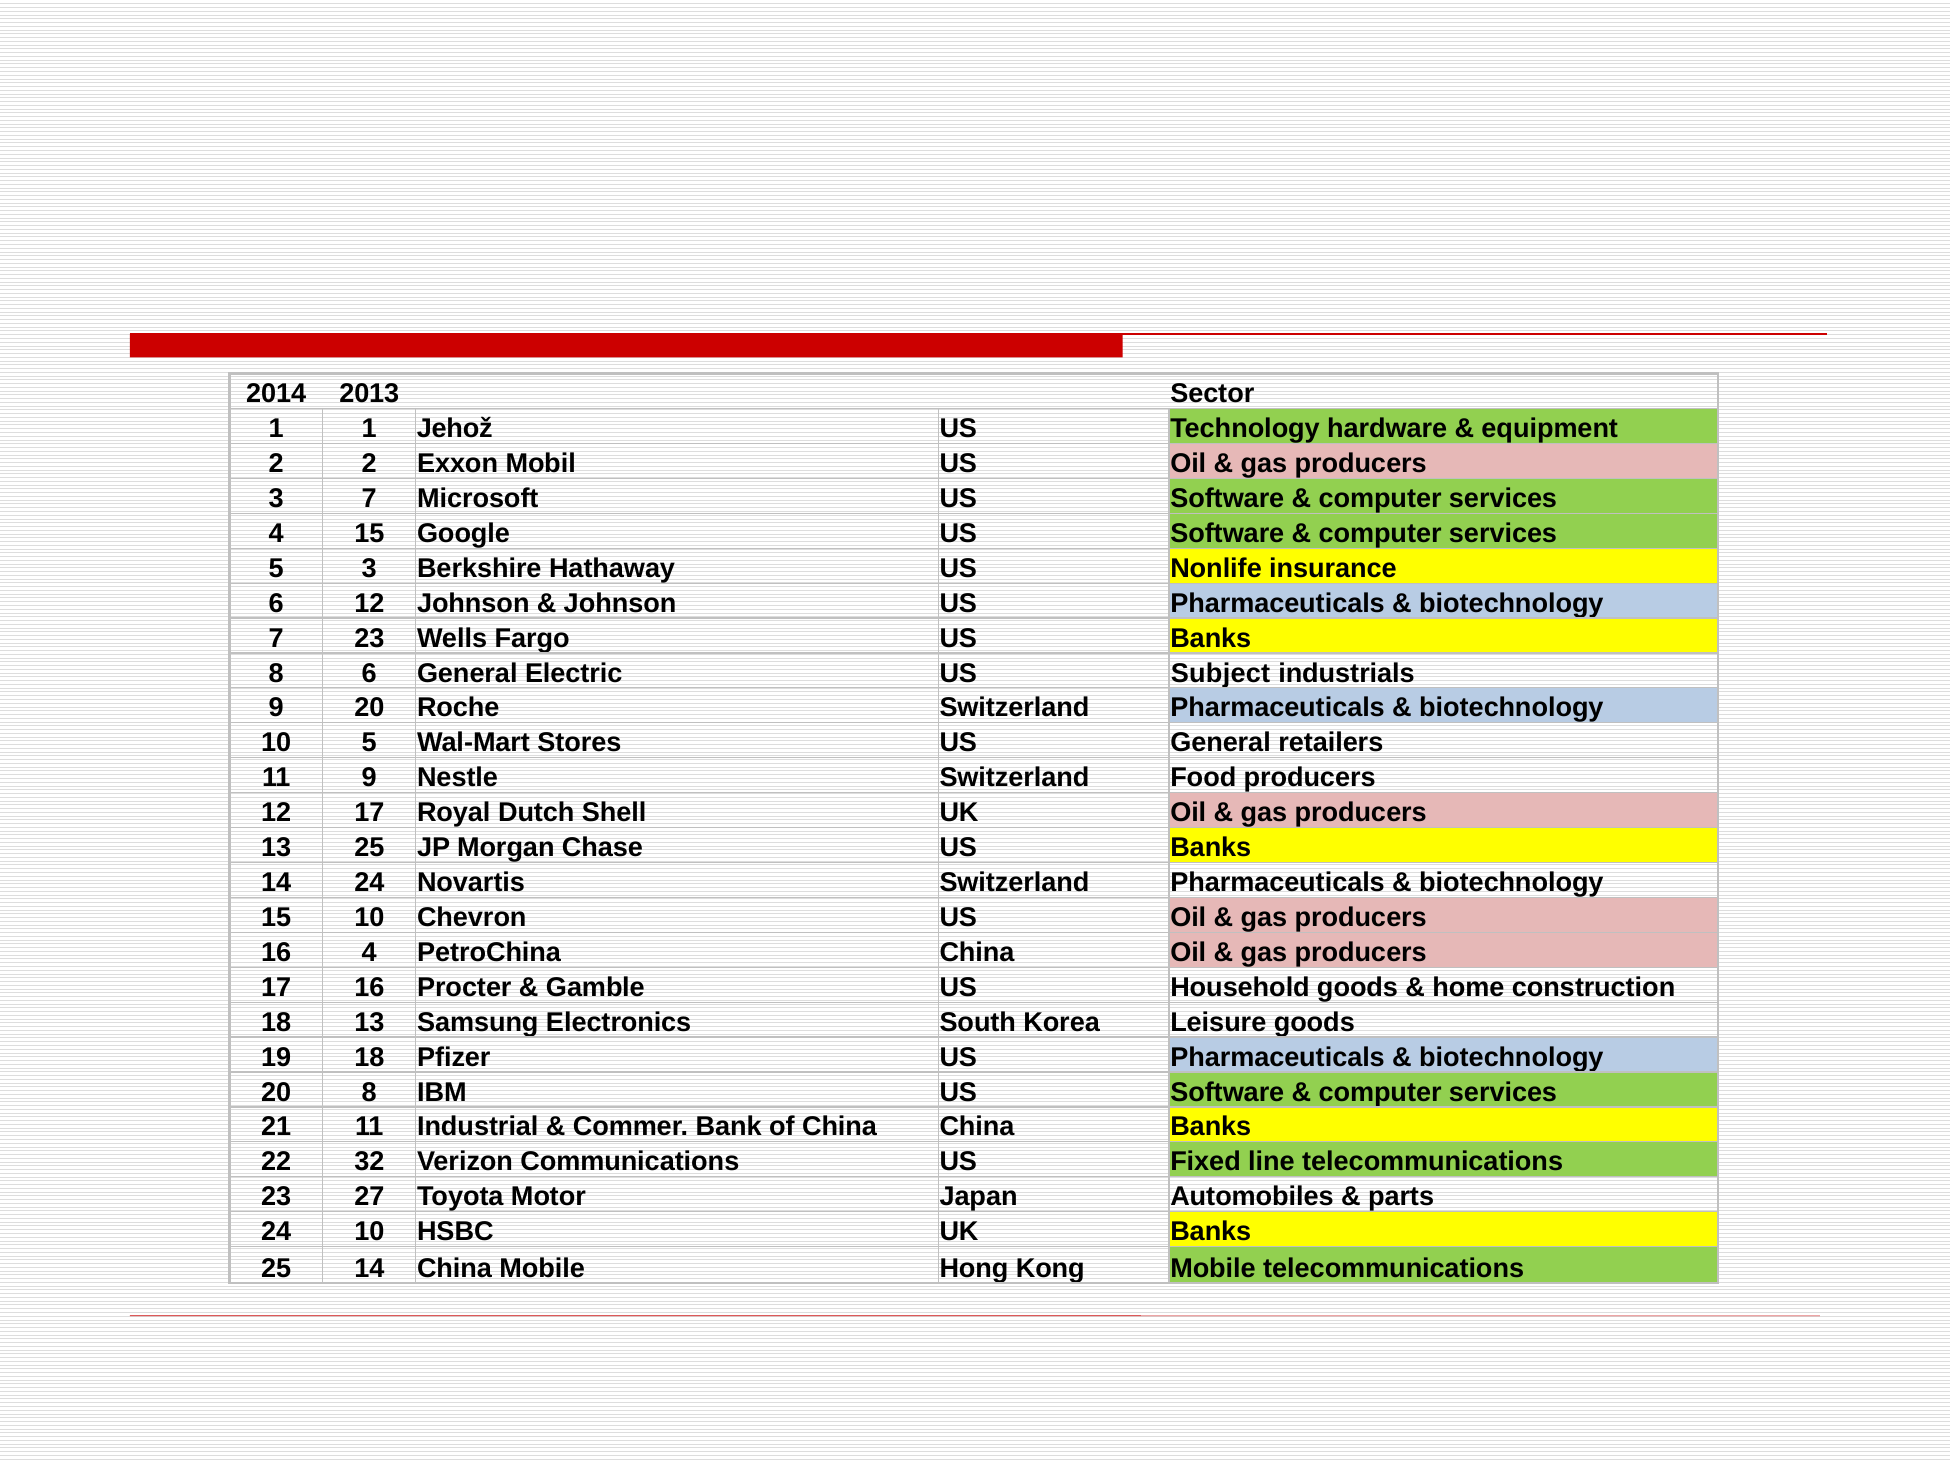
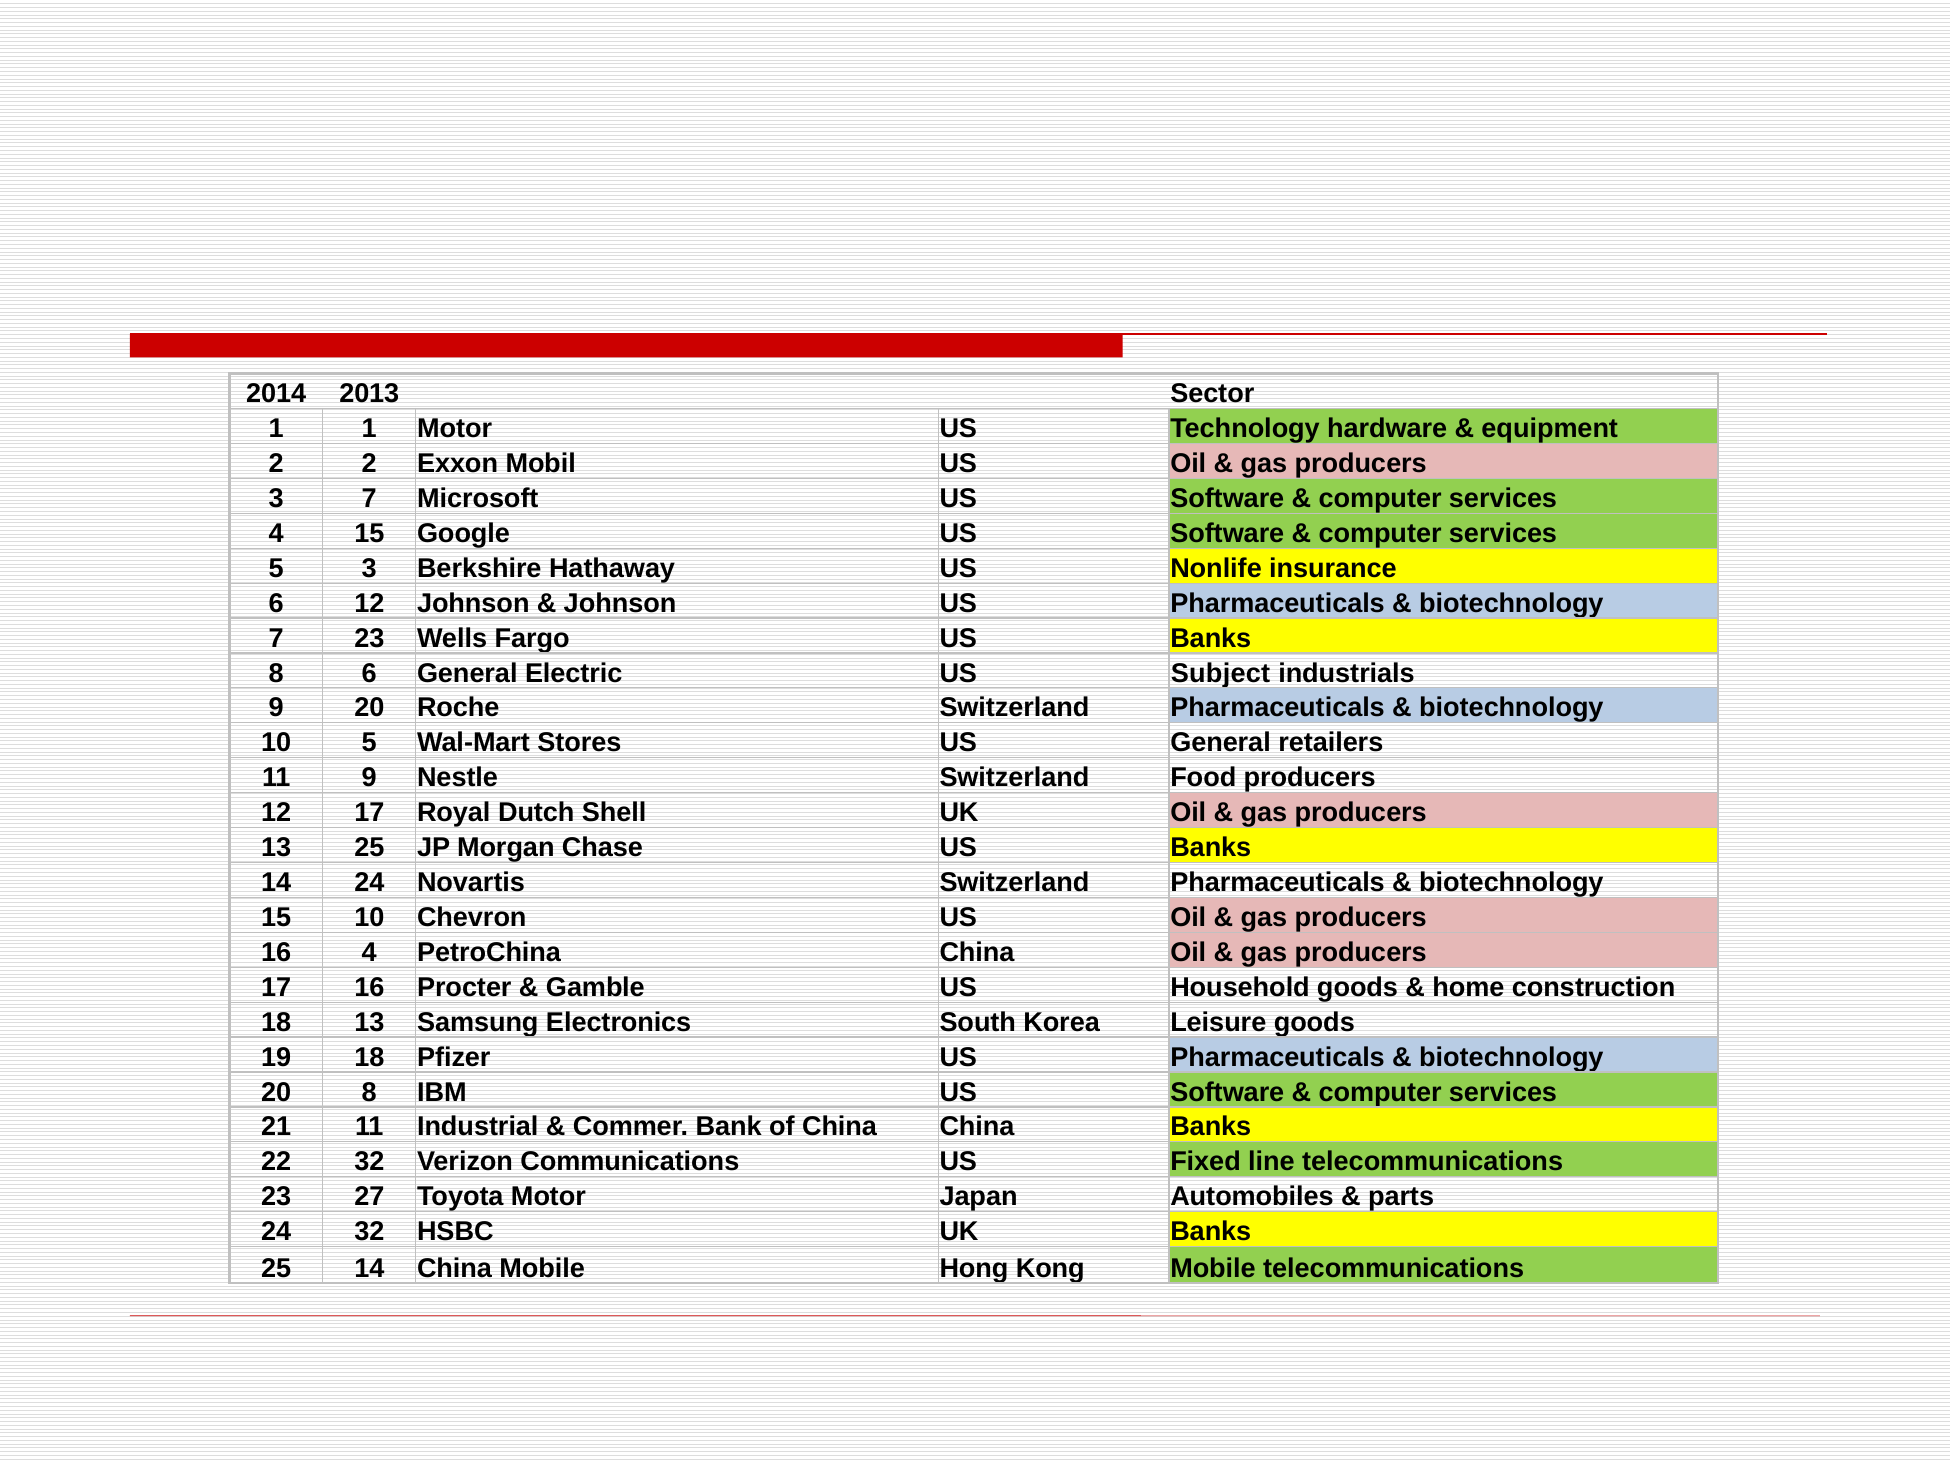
1 Jehož: Jehož -> Motor
24 10: 10 -> 32
